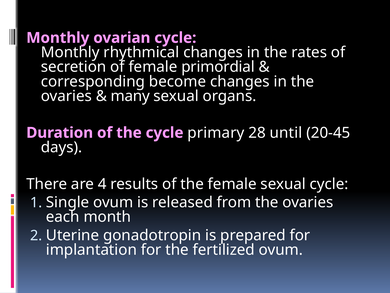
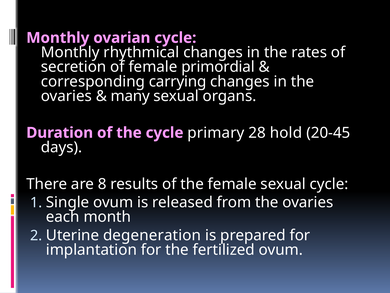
become: become -> carrying
until: until -> hold
4: 4 -> 8
gonadotropin: gonadotropin -> degeneration
